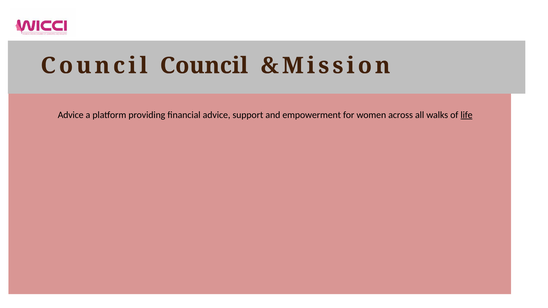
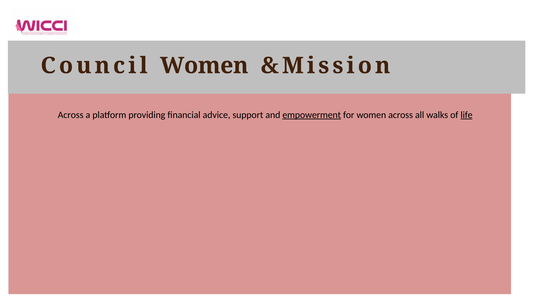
Council Council: Council -> Women
Advice at (71, 115): Advice -> Across
empowerment underline: none -> present
